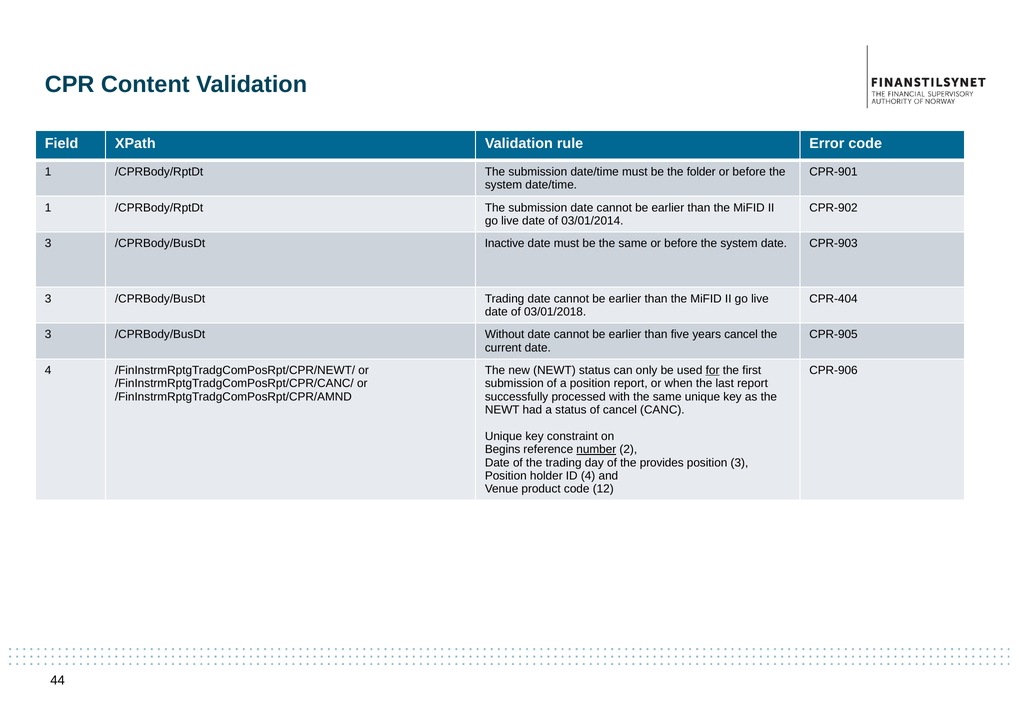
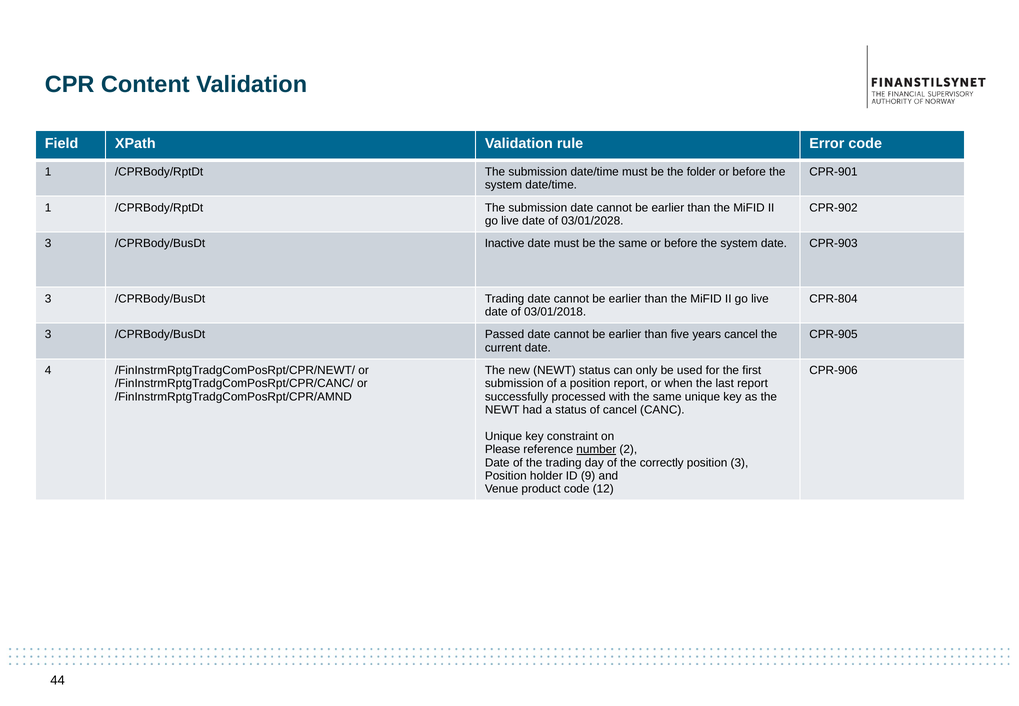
03/01/2014: 03/01/2014 -> 03/01/2028
CPR-404: CPR-404 -> CPR-804
Without: Without -> Passed
for underline: present -> none
Begins: Begins -> Please
provides: provides -> correctly
ID 4: 4 -> 9
